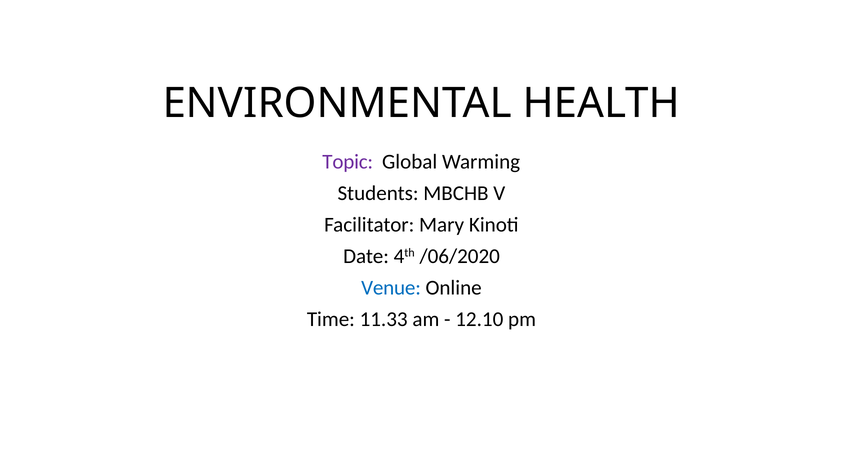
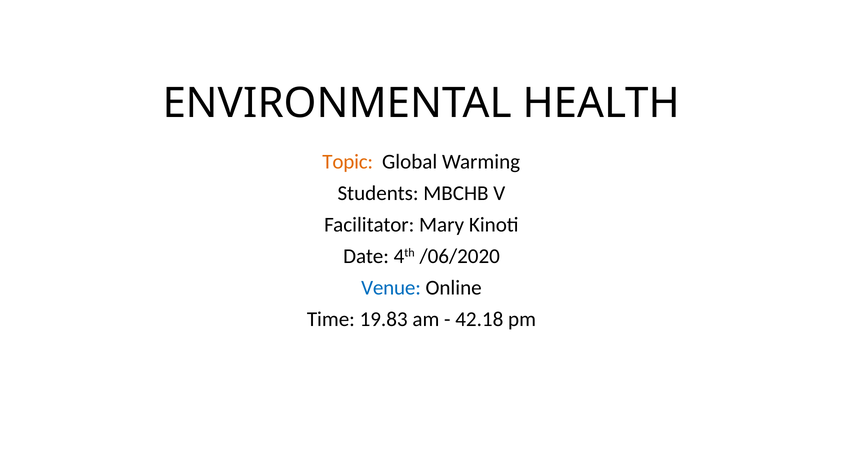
Topic colour: purple -> orange
11.33: 11.33 -> 19.83
12.10: 12.10 -> 42.18
